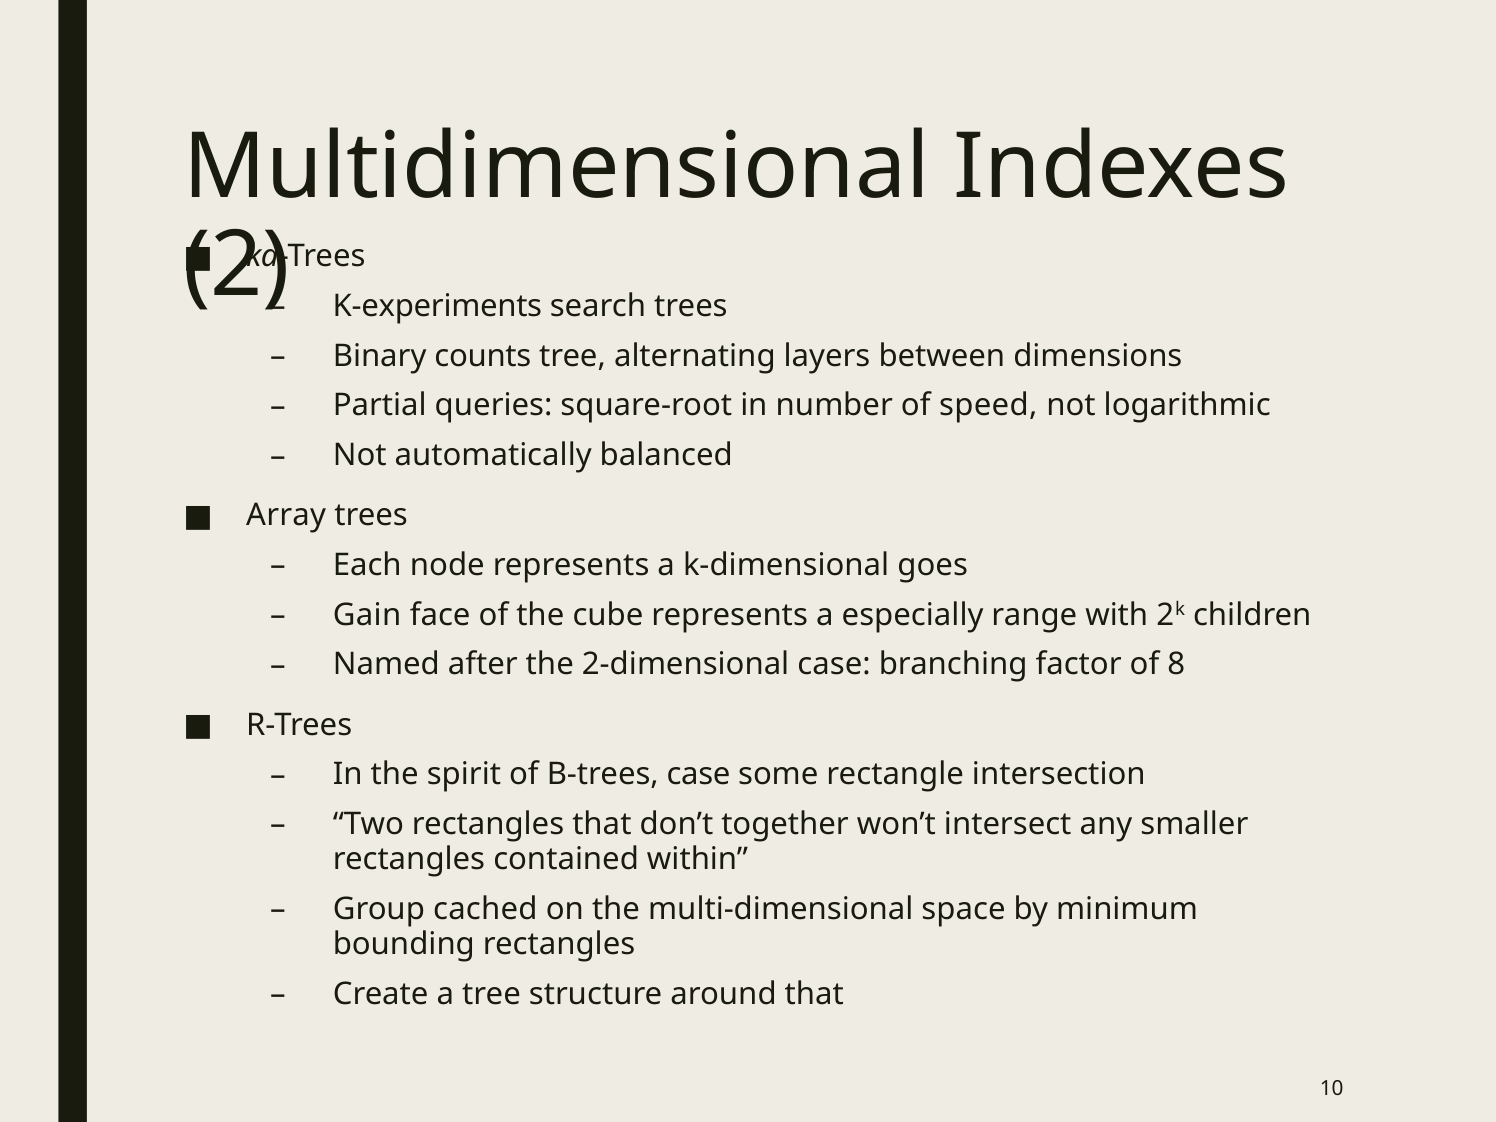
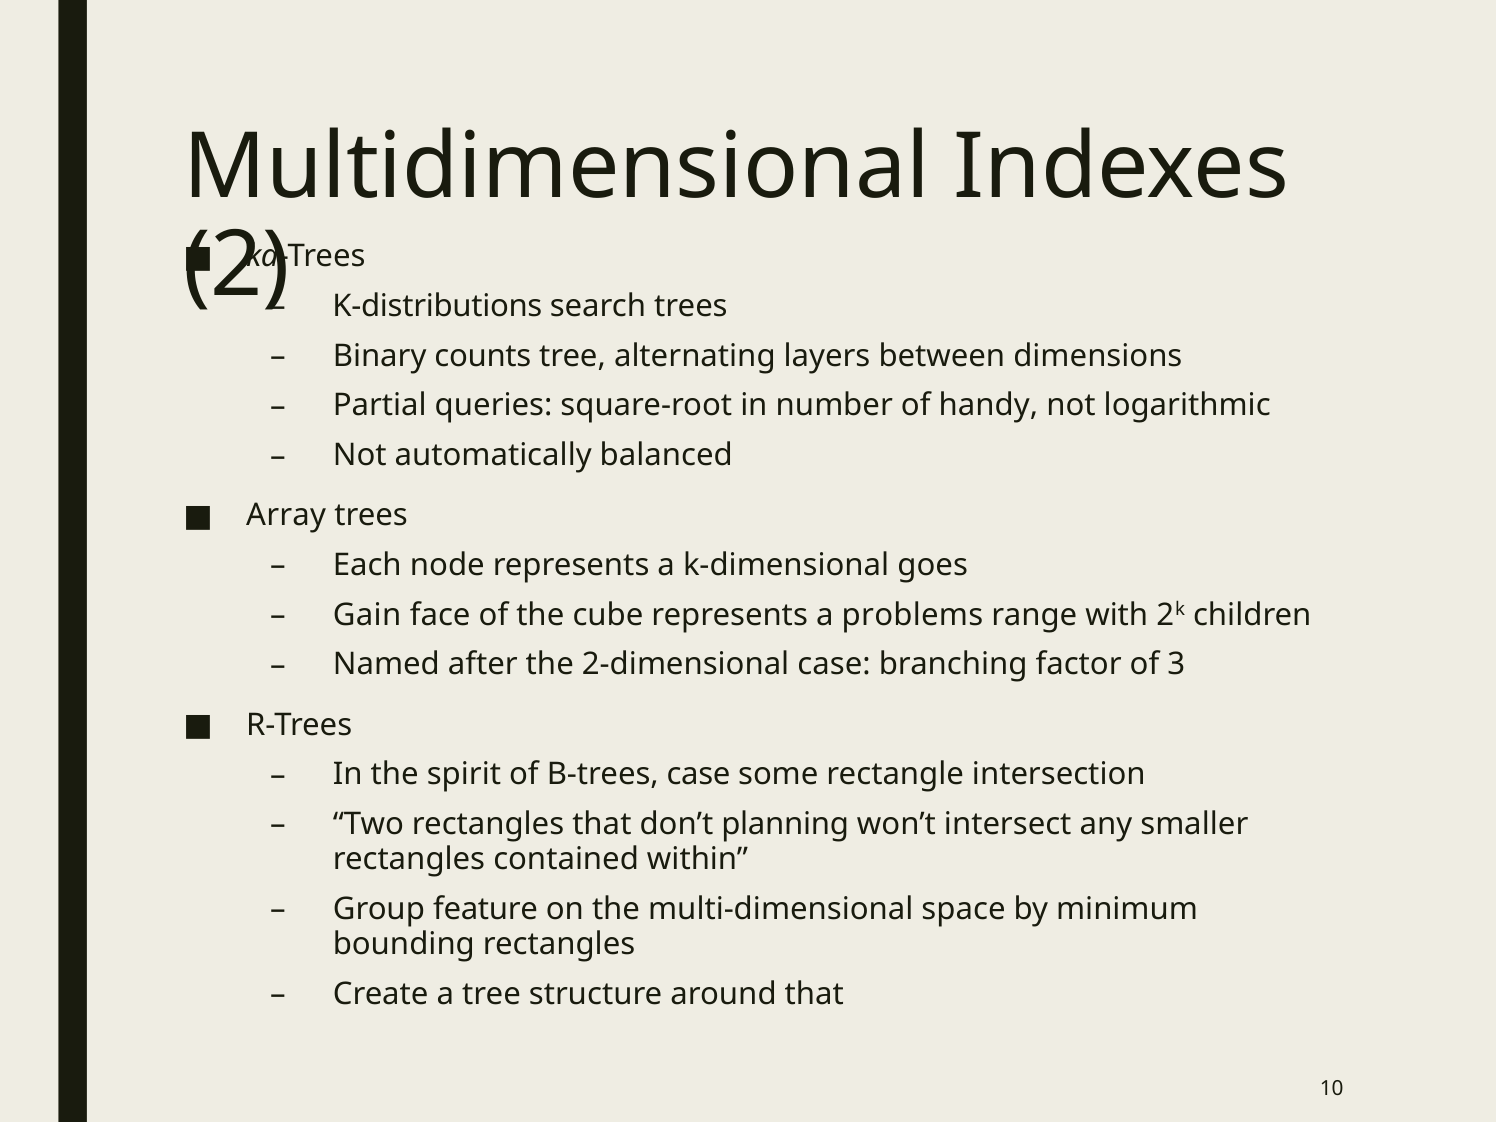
K-experiments: K-experiments -> K-distributions
speed: speed -> handy
especially: especially -> problems
8: 8 -> 3
together: together -> planning
cached: cached -> feature
